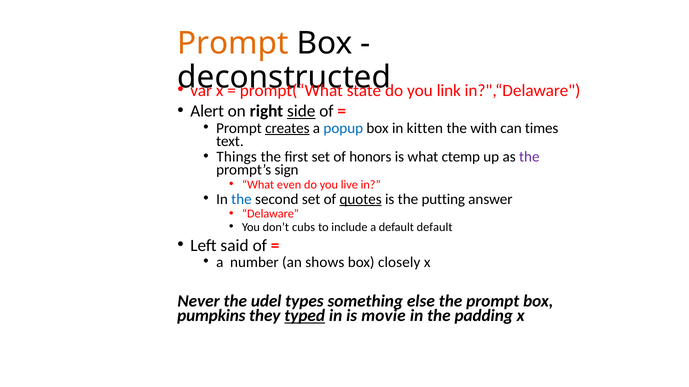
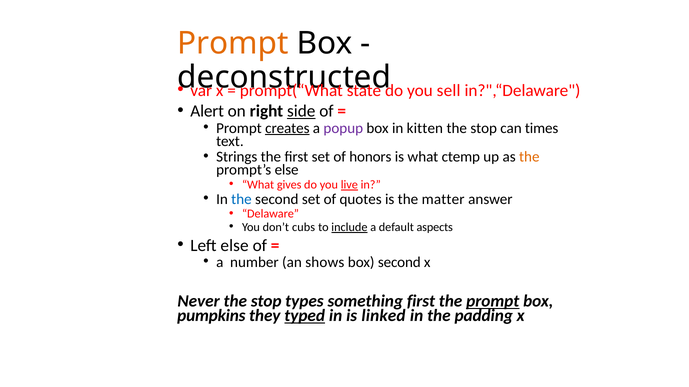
link: link -> sell
popup colour: blue -> purple
with at (484, 128): with -> stop
Things: Things -> Strings
the at (529, 157) colour: purple -> orange
prompt’s sign: sign -> else
even: even -> gives
live underline: none -> present
quotes underline: present -> none
putting: putting -> matter
include underline: none -> present
default default: default -> aspects
Left said: said -> else
box closely: closely -> second
udel at (266, 301): udel -> stop
something else: else -> first
prompt at (493, 301) underline: none -> present
movie: movie -> linked
